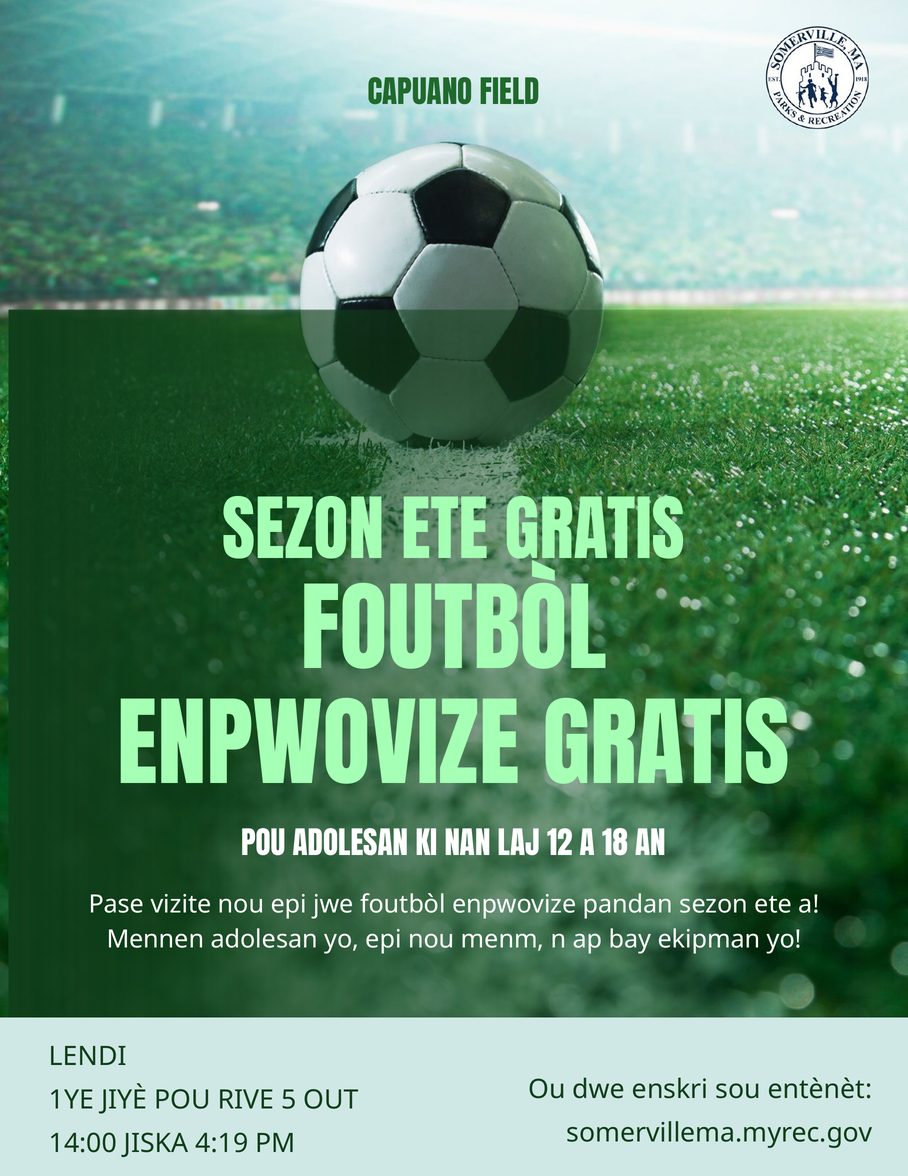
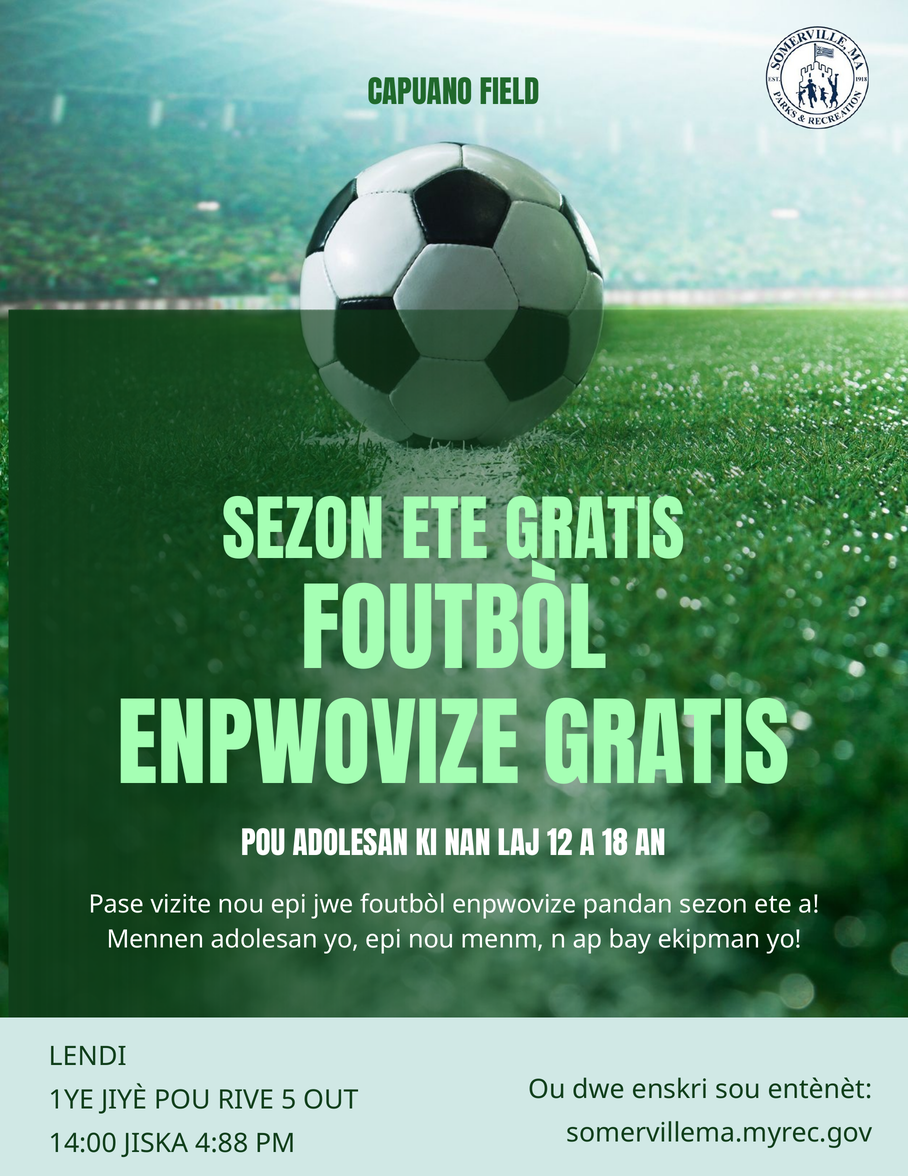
4:19: 4:19 -> 4:88
